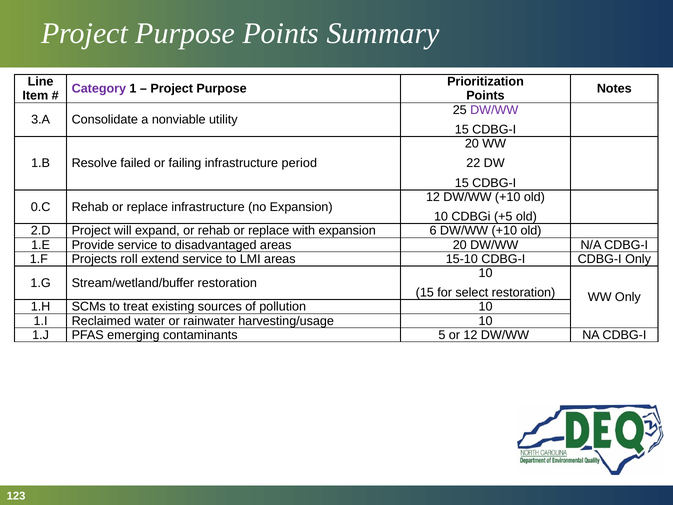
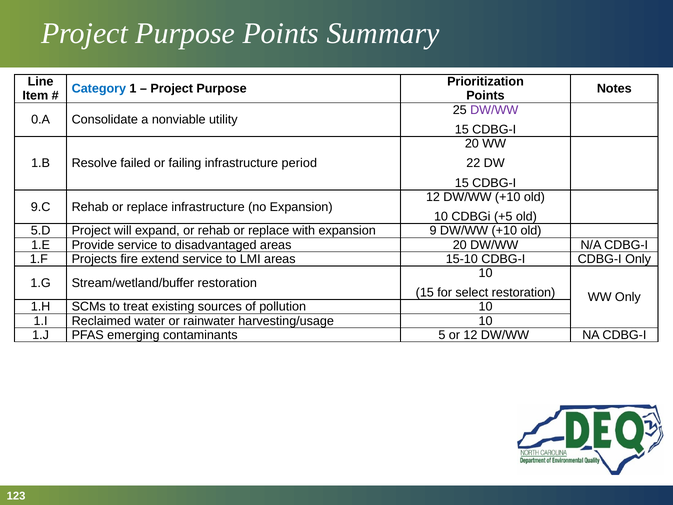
Category colour: purple -> blue
3.A: 3.A -> 0.A
0.C: 0.C -> 9.C
2.D: 2.D -> 5.D
6: 6 -> 9
roll: roll -> fire
